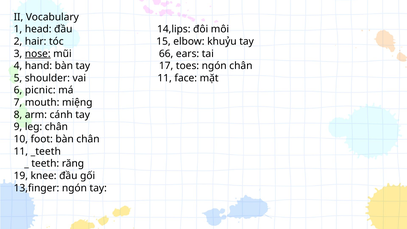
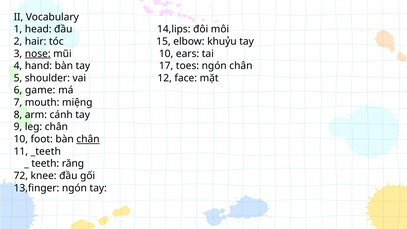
mũi 66: 66 -> 10
vai 11: 11 -> 12
picnic: picnic -> game
chân at (88, 139) underline: none -> present
19: 19 -> 72
